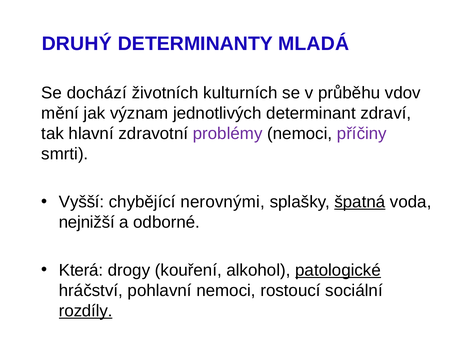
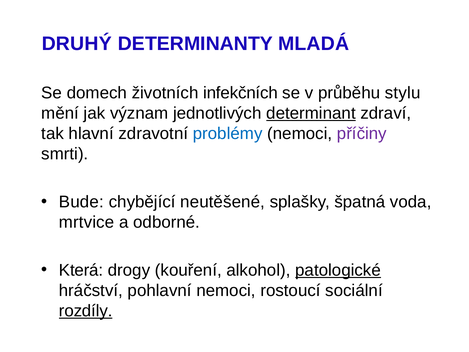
dochází: dochází -> domech
kulturních: kulturních -> infekčních
vdov: vdov -> stylu
determinant underline: none -> present
problémy colour: purple -> blue
Vyšší: Vyšší -> Bude
nerovnými: nerovnými -> neutěšené
špatná underline: present -> none
nejnižší: nejnižší -> mrtvice
